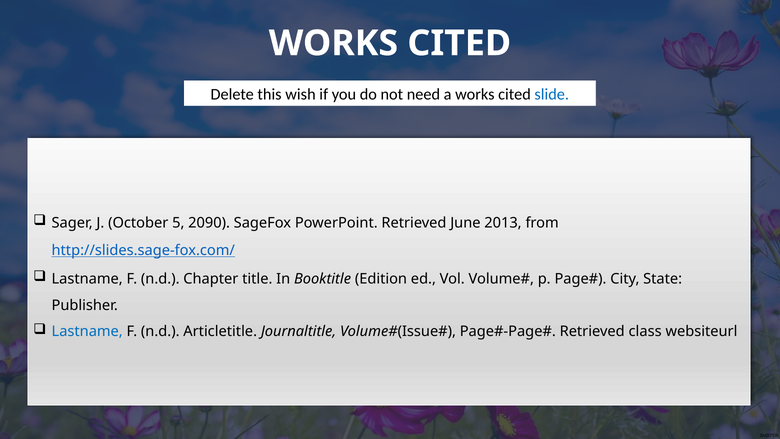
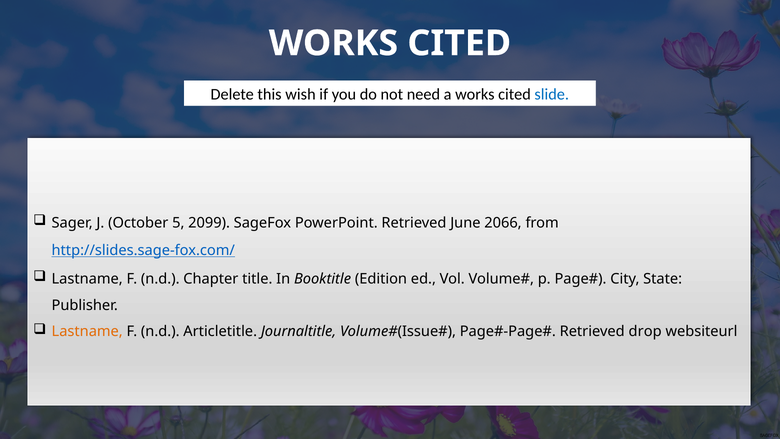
2090: 2090 -> 2099
2013: 2013 -> 2066
Lastname at (87, 331) colour: blue -> orange
class: class -> drop
